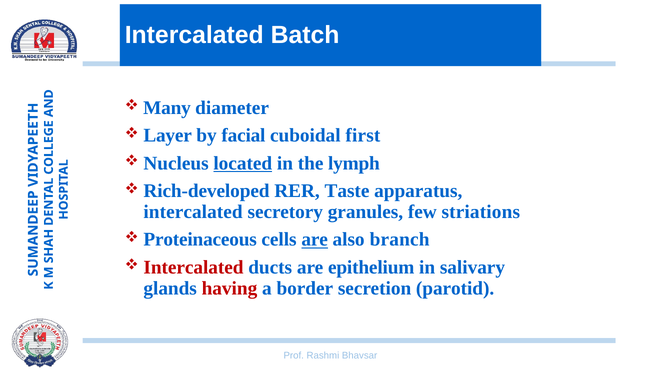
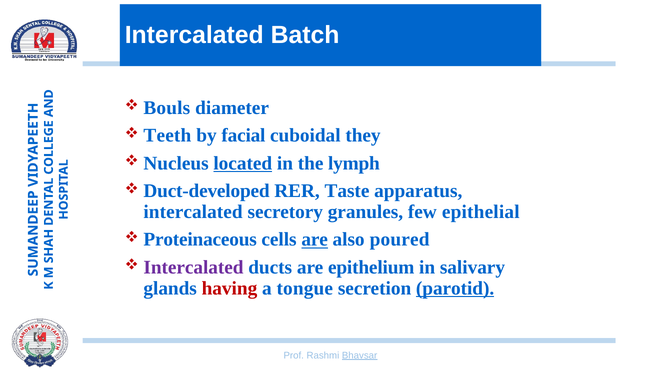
Many: Many -> Bouls
Layer: Layer -> Teeth
first: first -> they
Rich-developed: Rich-developed -> Duct-developed
striations: striations -> epithelial
branch: branch -> poured
Intercalated at (193, 267) colour: red -> purple
border: border -> tongue
parotid underline: none -> present
Bhavsar underline: none -> present
